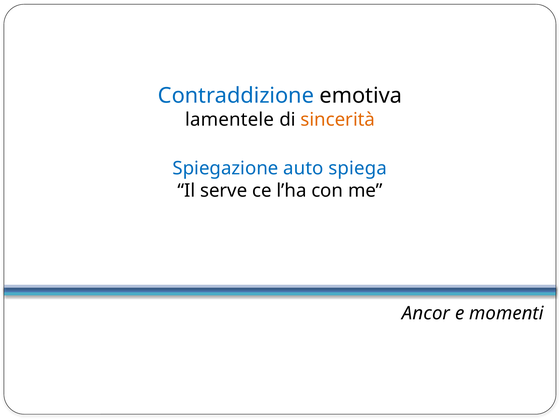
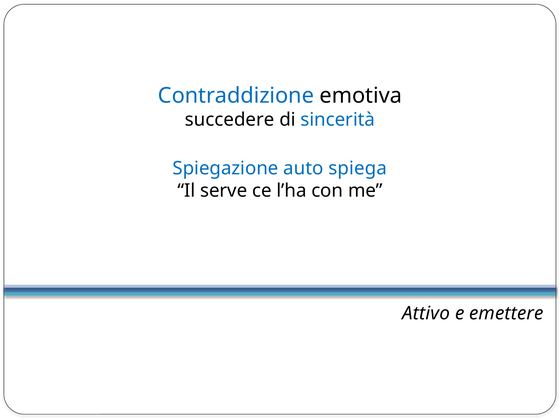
lamentele: lamentele -> succedere
sincerità colour: orange -> blue
Ancor: Ancor -> Attivo
momenti: momenti -> emettere
